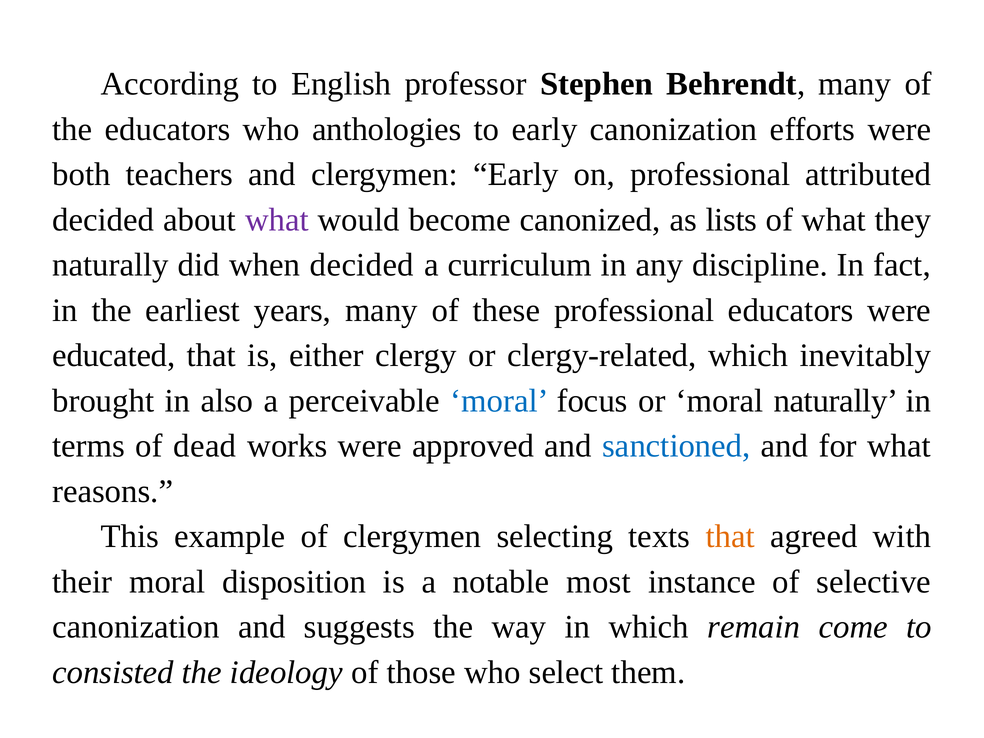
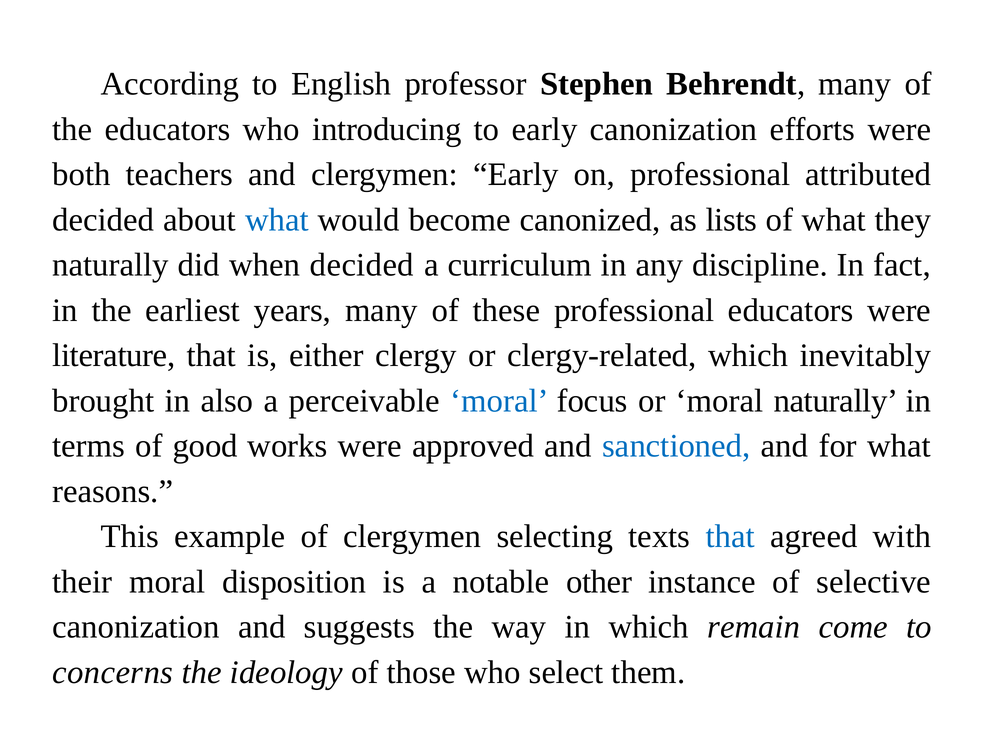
anthologies: anthologies -> introducing
what at (277, 220) colour: purple -> blue
educated: educated -> literature
dead: dead -> good
that at (730, 536) colour: orange -> blue
most: most -> other
consisted: consisted -> concerns
